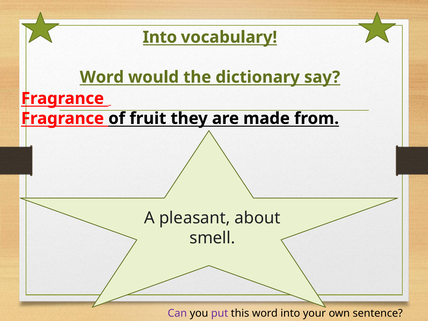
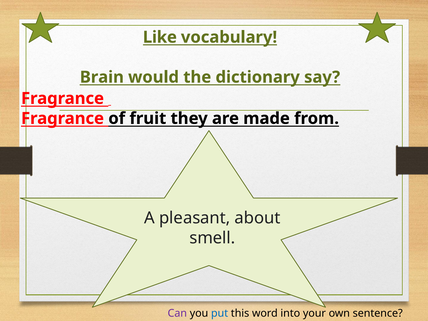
Into at (160, 37): Into -> Like
Word at (102, 77): Word -> Brain
put colour: purple -> blue
